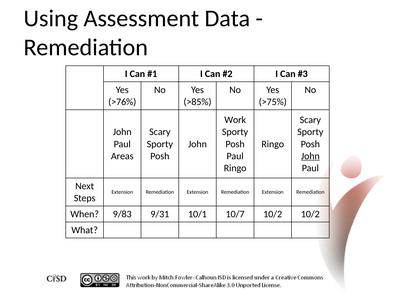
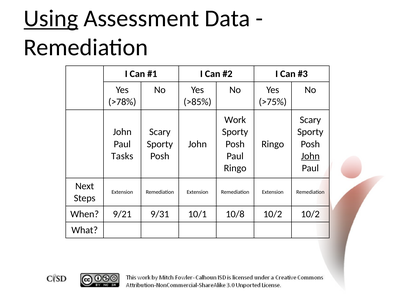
Using underline: none -> present
>76%: >76% -> >78%
Areas: Areas -> Tasks
9/83: 9/83 -> 9/21
10/7: 10/7 -> 10/8
